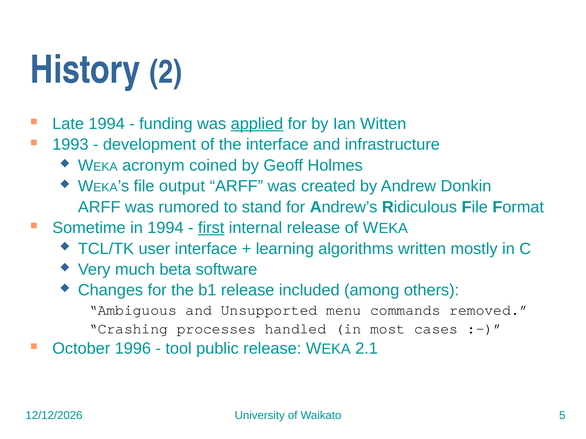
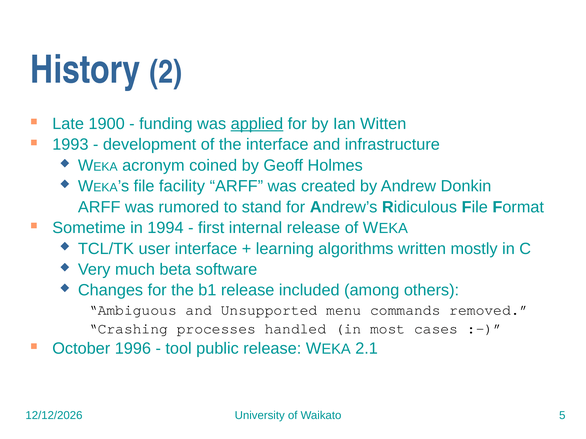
Late 1994: 1994 -> 1900
output: output -> facility
first underline: present -> none
